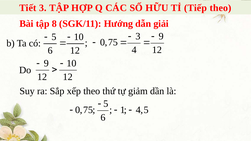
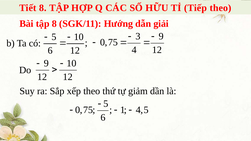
Tiết 3: 3 -> 8
